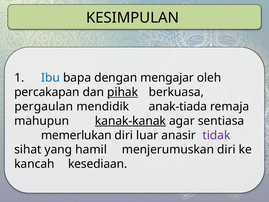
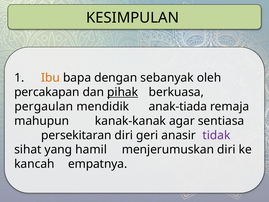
Ibu colour: blue -> orange
mengajar: mengajar -> sebanyak
kanak-kanak underline: present -> none
memerlukan: memerlukan -> persekitaran
luar: luar -> geri
kesediaan: kesediaan -> empatnya
